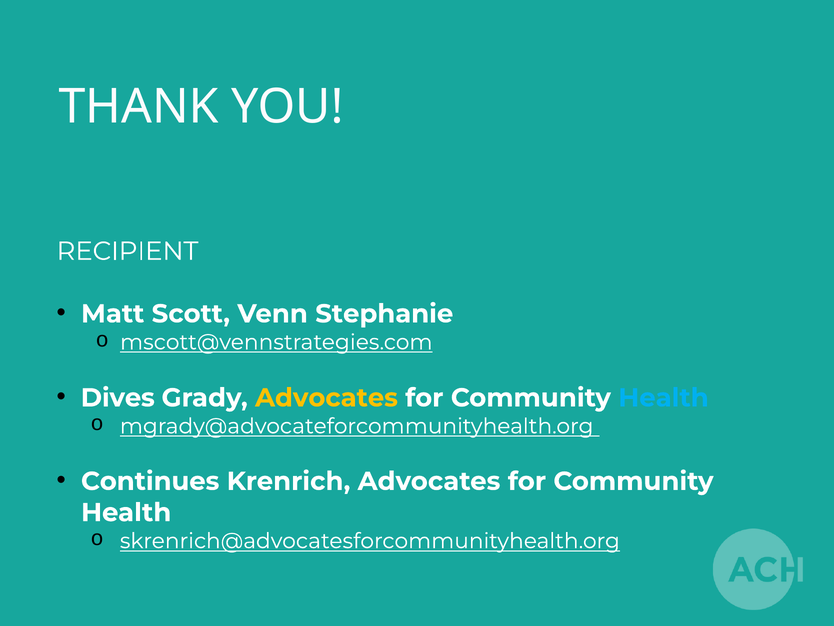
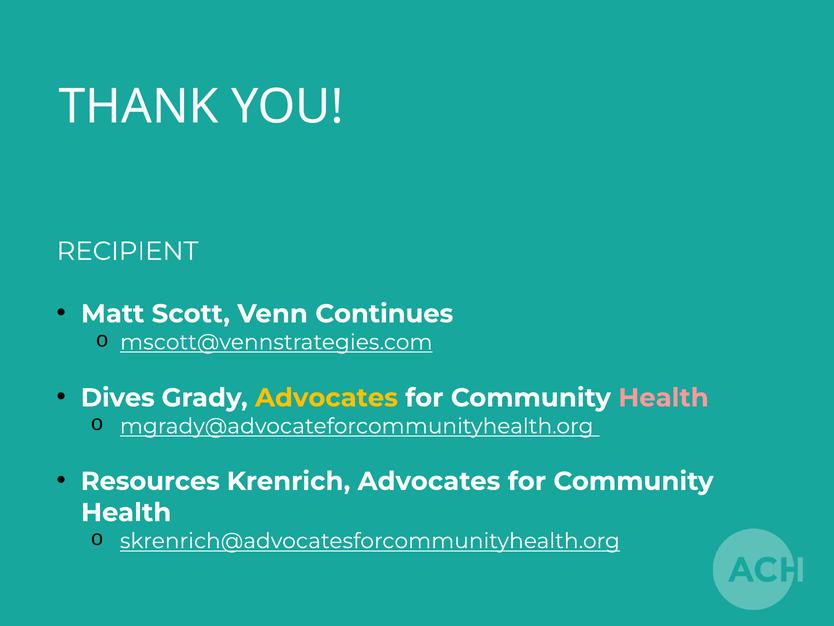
Stephanie: Stephanie -> Continues
Health at (663, 398) colour: light blue -> pink
Continues: Continues -> Resources
